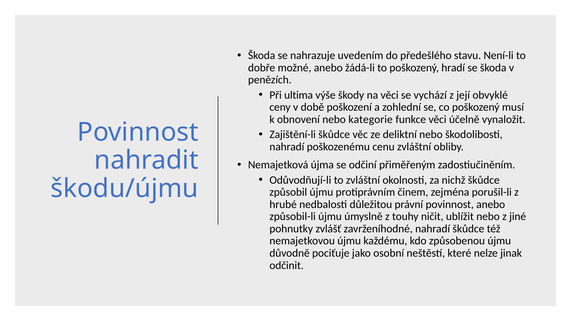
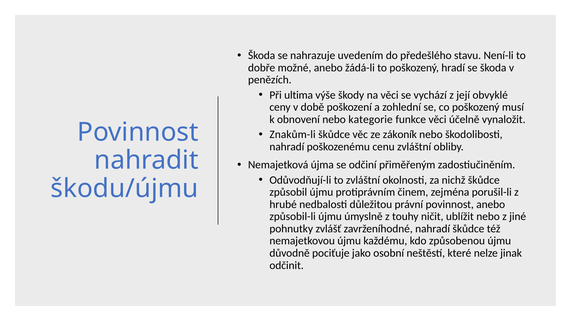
Zajištění-li: Zajištění-li -> Znakům-li
deliktní: deliktní -> zákoník
